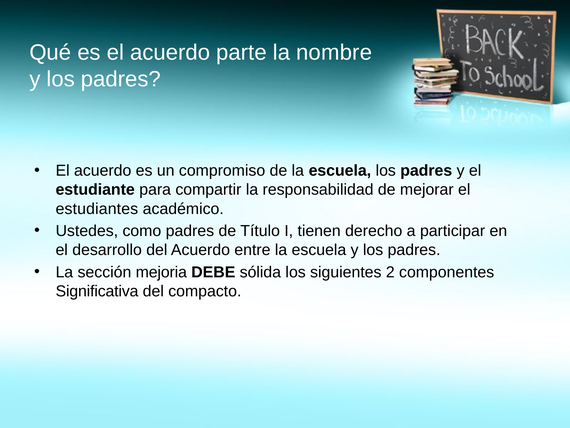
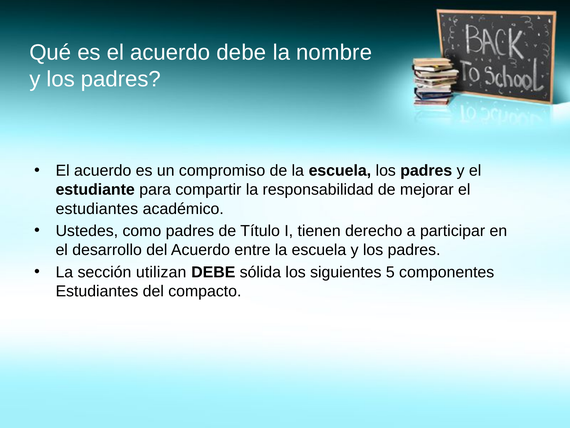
acuerdo parte: parte -> debe
mejoria: mejoria -> utilizan
2: 2 -> 5
Significativa at (97, 291): Significativa -> Estudiantes
